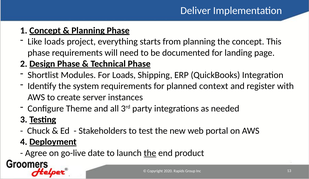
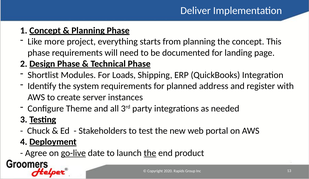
Like loads: loads -> more
context: context -> address
go-live underline: none -> present
